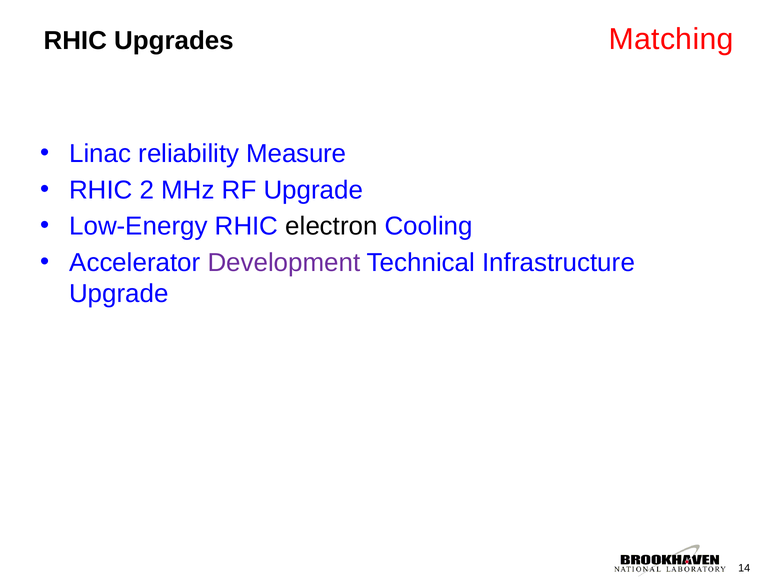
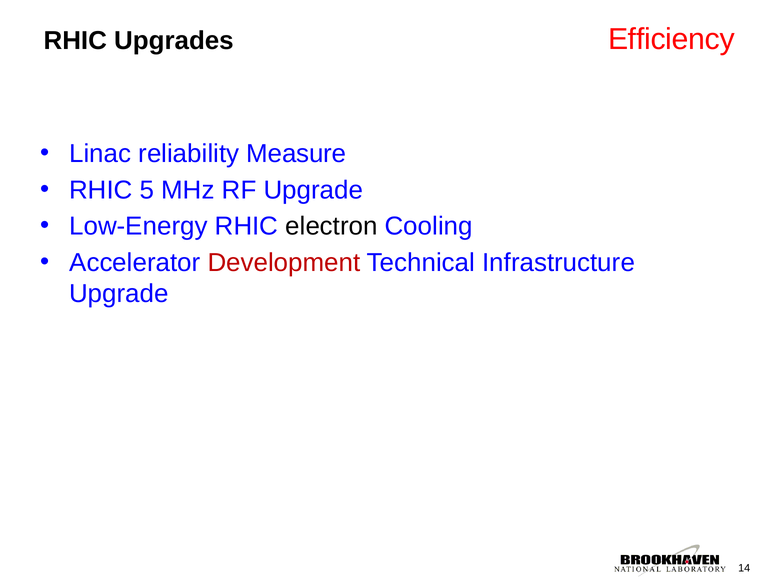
Matching: Matching -> Efficiency
2: 2 -> 5
Development colour: purple -> red
